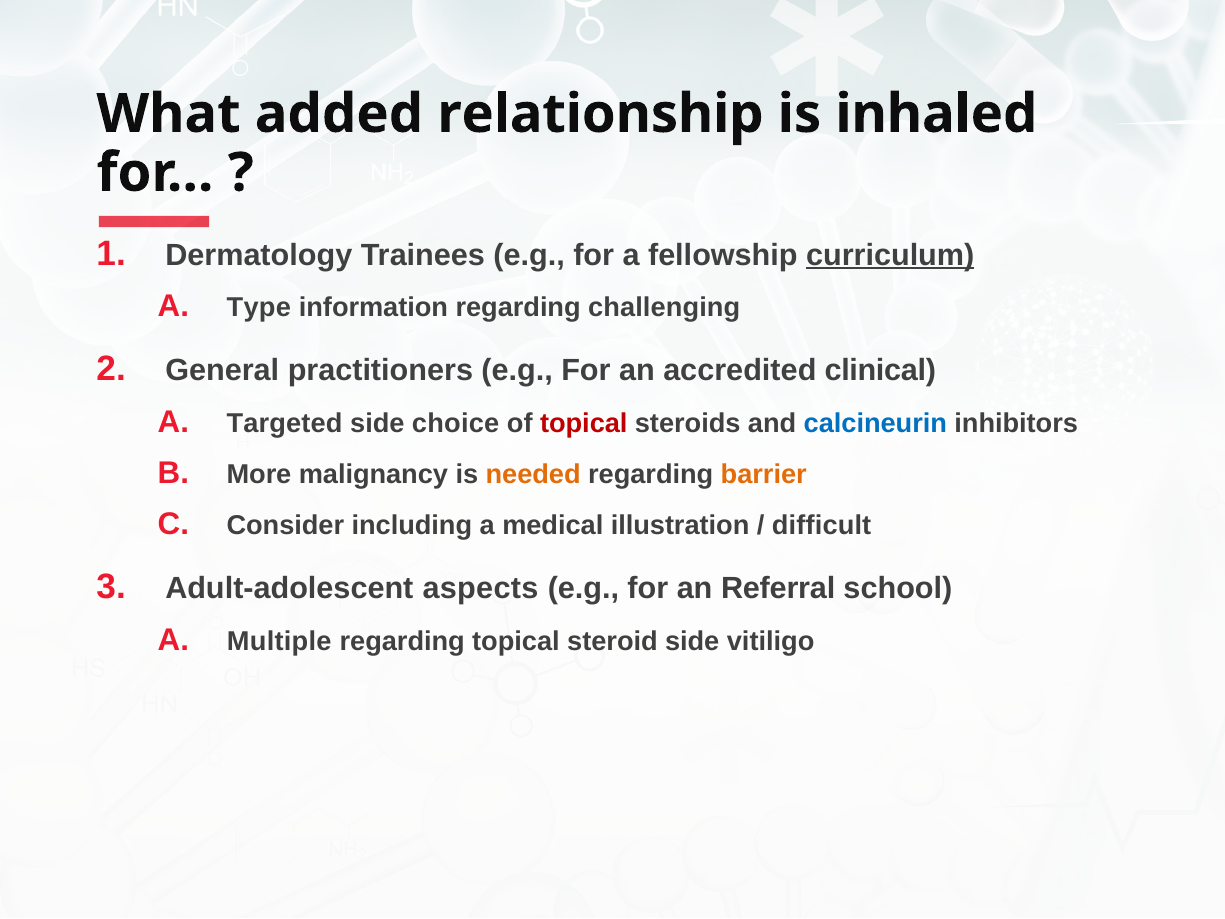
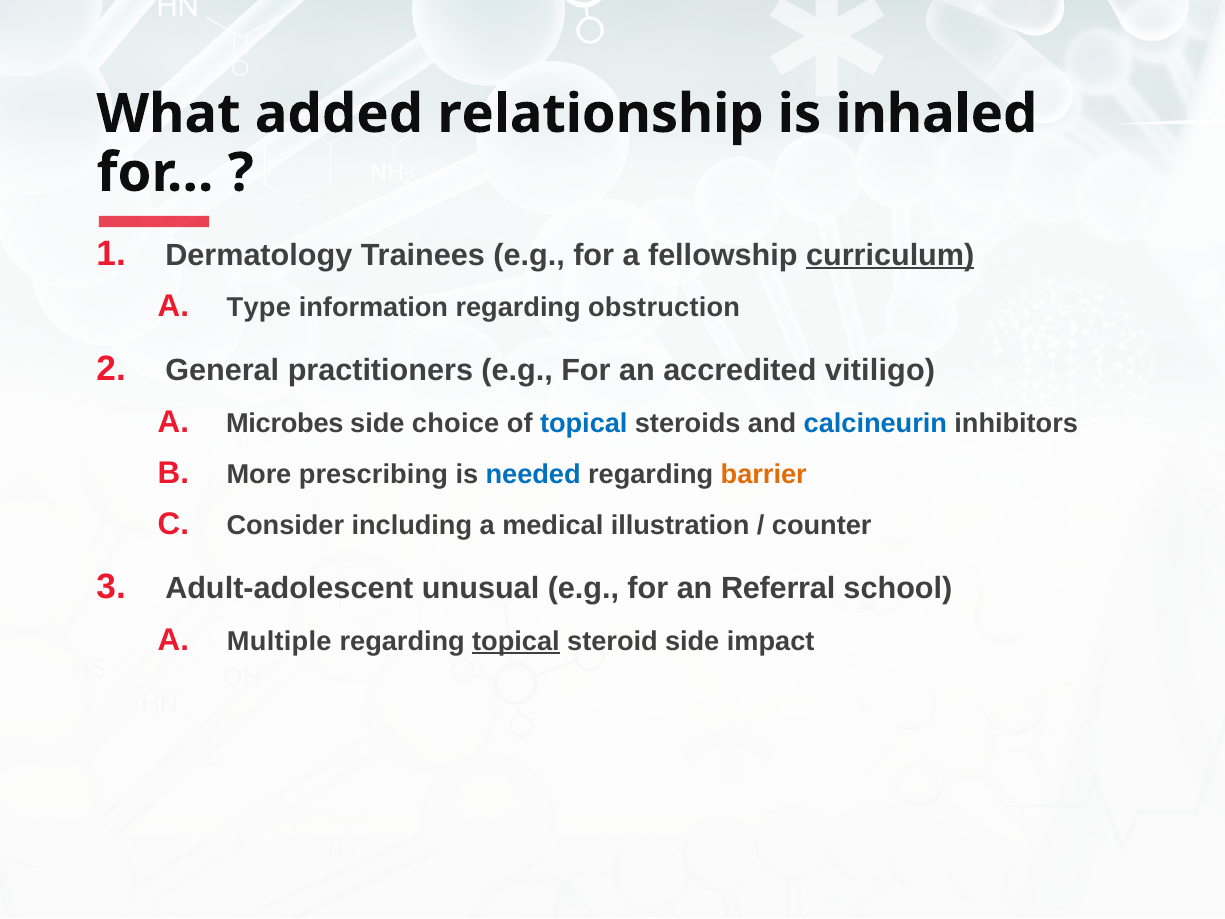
challenging: challenging -> obstruction
clinical: clinical -> vitiligo
Targeted: Targeted -> Microbes
topical at (584, 423) colour: red -> blue
malignancy: malignancy -> prescribing
needed colour: orange -> blue
difficult: difficult -> counter
aspects: aspects -> unusual
topical at (516, 641) underline: none -> present
vitiligo: vitiligo -> impact
